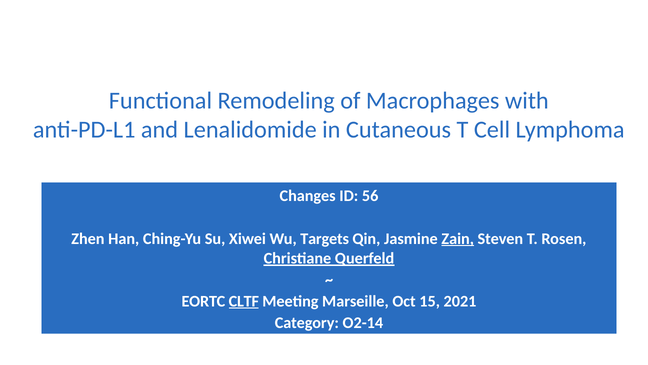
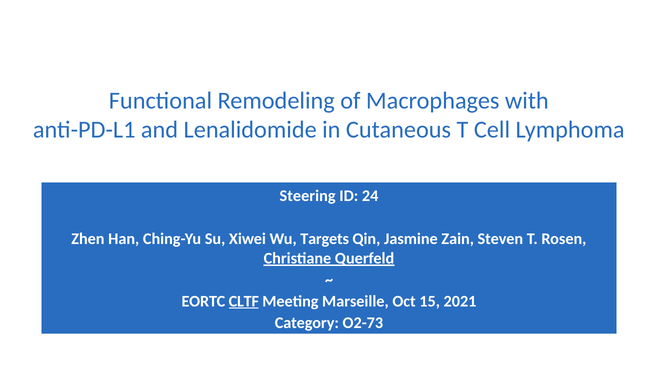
Changes: Changes -> Steering
56: 56 -> 24
Zain underline: present -> none
O2-14: O2-14 -> O2-73
